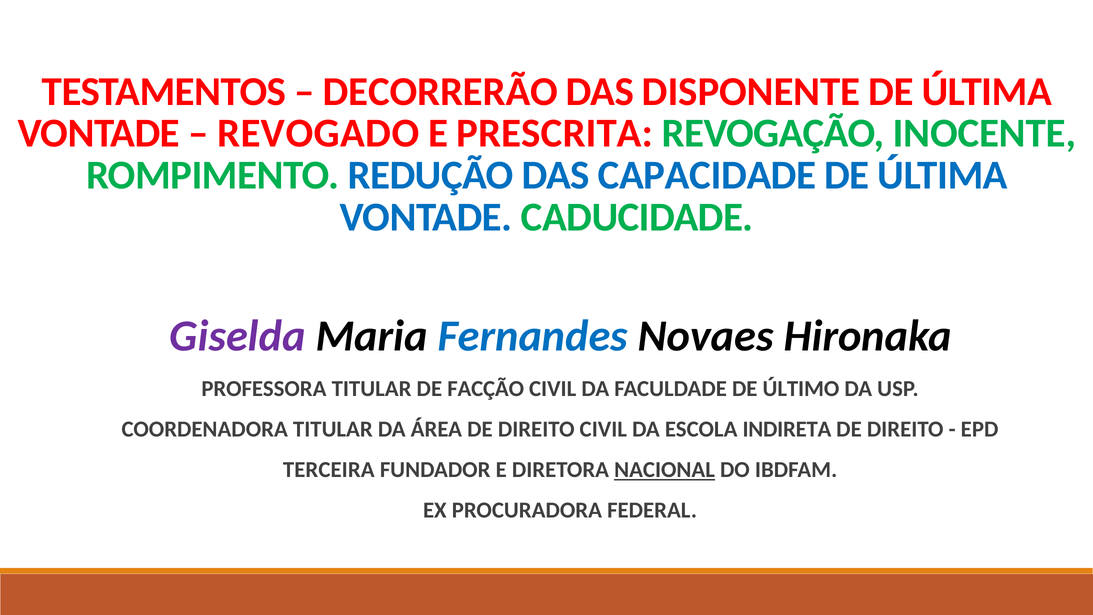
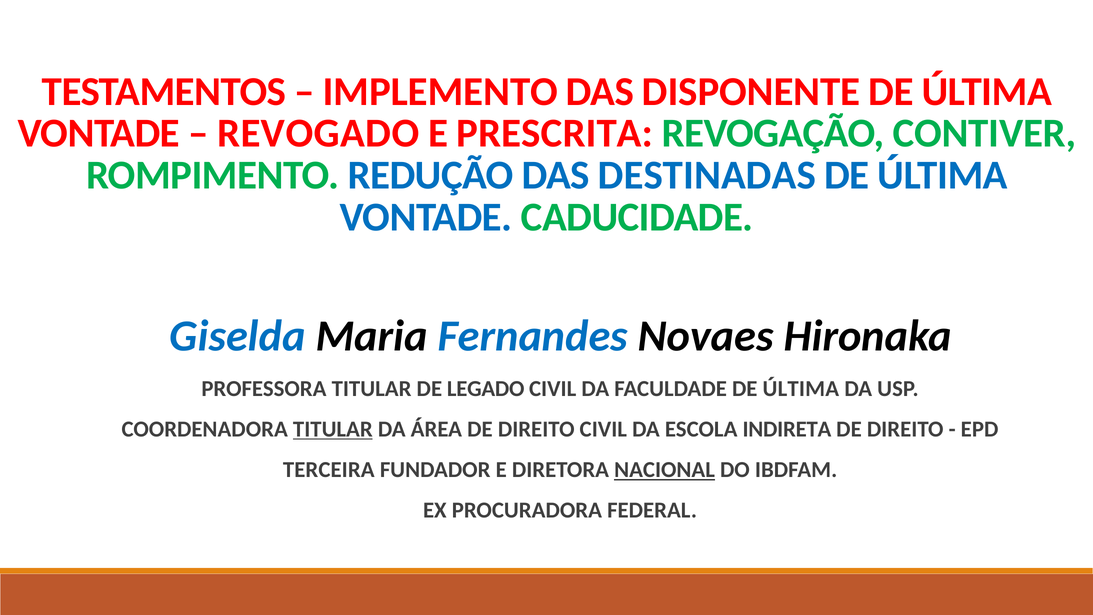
DECORRERÃO: DECORRERÃO -> IMPLEMENTO
INOCENTE: INOCENTE -> CONTIVER
CAPACIDADE: CAPACIDADE -> DESTINADAS
Giselda colour: purple -> blue
FACÇÃO: FACÇÃO -> LEGADO
FACULDADE DE ÚLTIMO: ÚLTIMO -> ÚLTIMA
TITULAR at (333, 429) underline: none -> present
